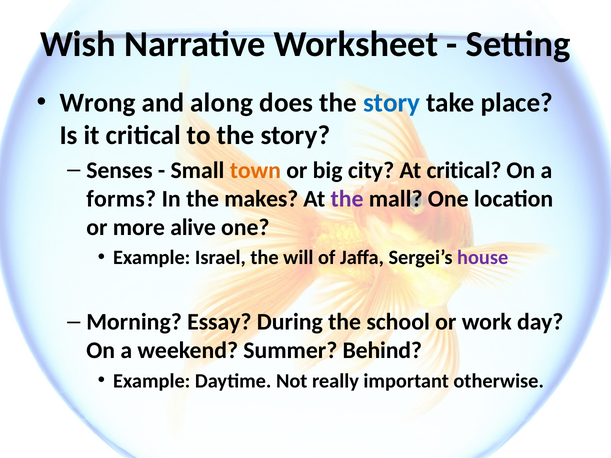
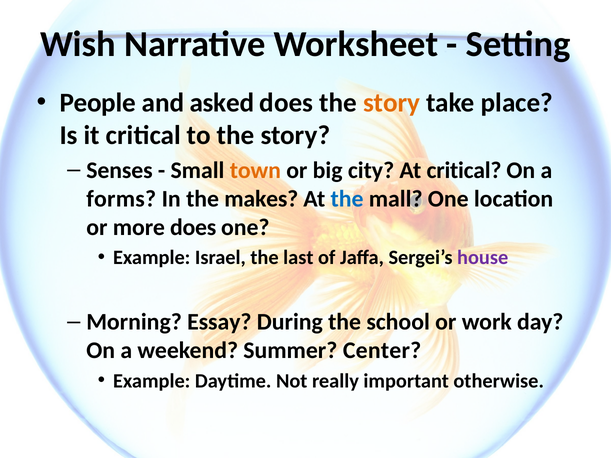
Wrong: Wrong -> People
along: along -> asked
story at (392, 103) colour: blue -> orange
the at (347, 199) colour: purple -> blue
more alive: alive -> does
will: will -> last
Behind: Behind -> Center
